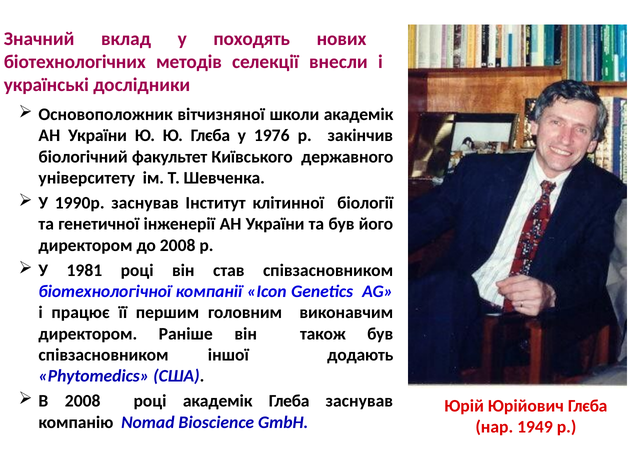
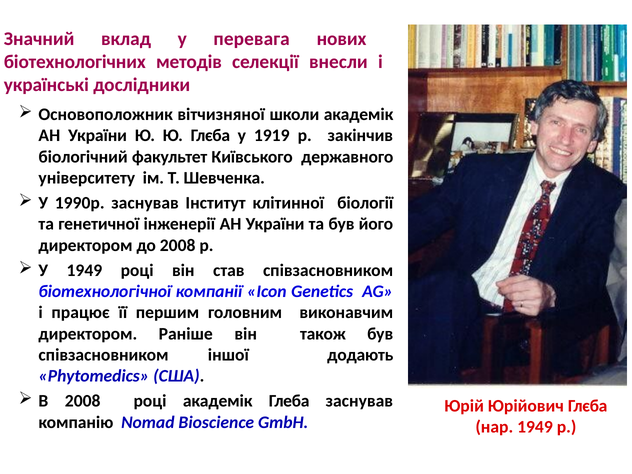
походять: походять -> перевага
1976: 1976 -> 1919
У 1981: 1981 -> 1949
